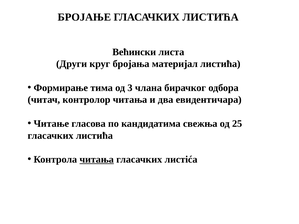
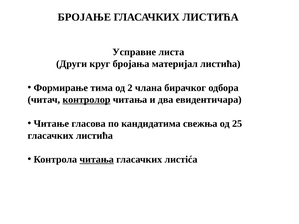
Већински: Већински -> Усправне
3: 3 -> 2
контролор underline: none -> present
